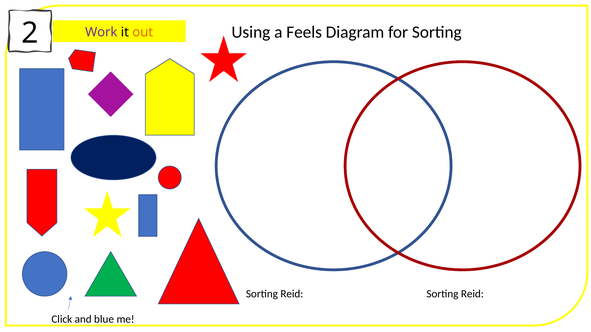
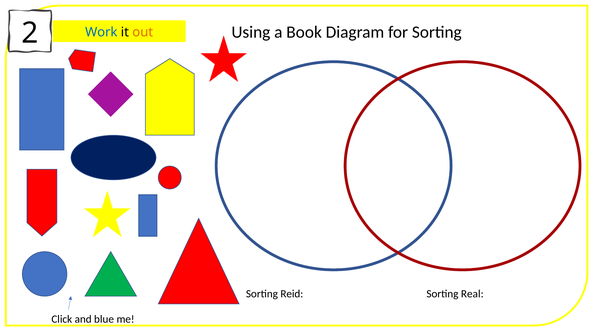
Feels: Feels -> Book
Work colour: purple -> blue
Reid at (472, 294): Reid -> Real
